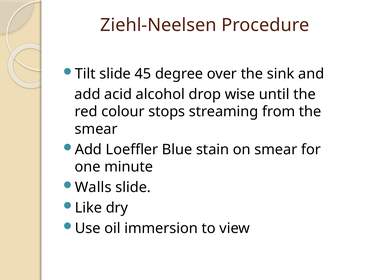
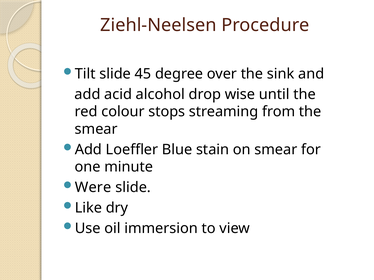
Walls: Walls -> Were
